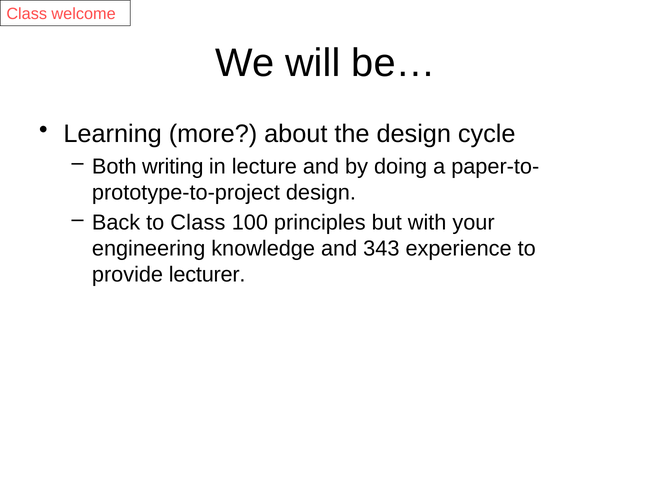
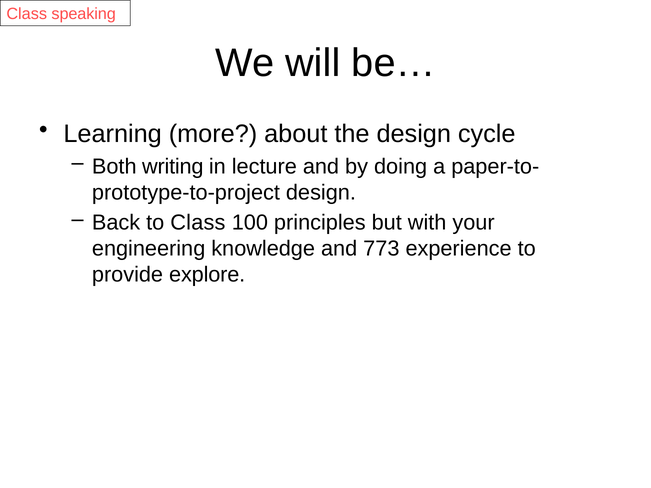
welcome: welcome -> speaking
343: 343 -> 773
lecturer: lecturer -> explore
